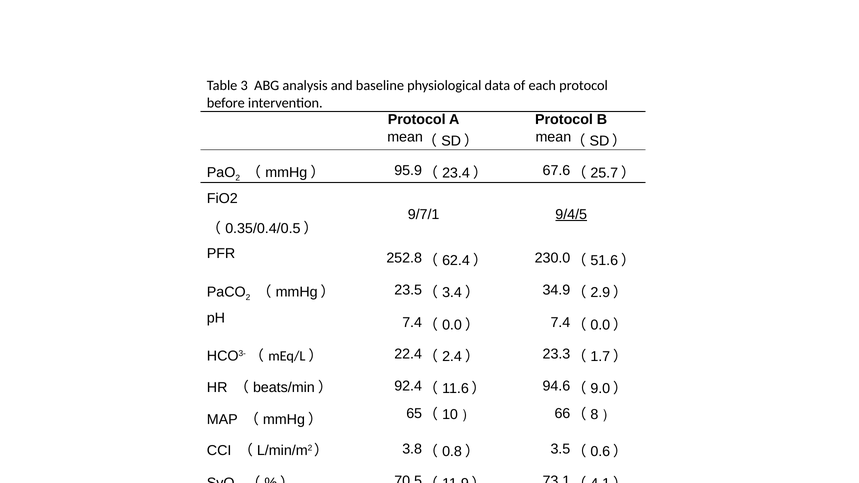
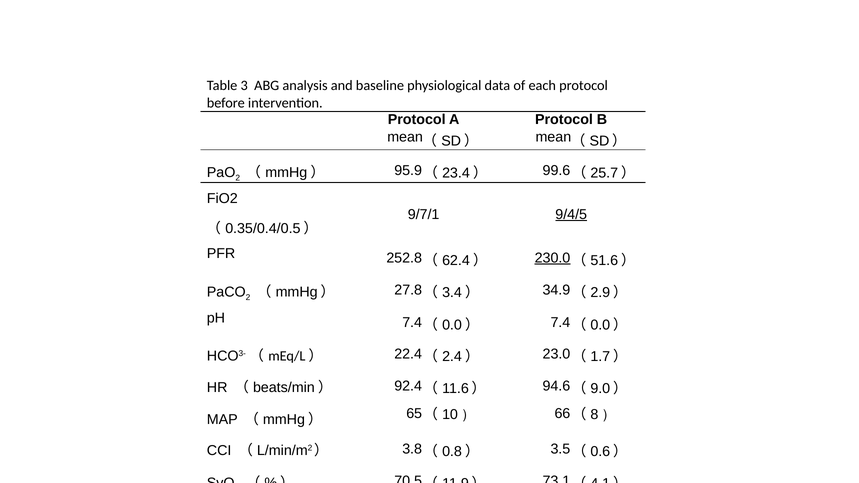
67.6: 67.6 -> 99.6
230.0 underline: none -> present
23.5: 23.5 -> 27.8
23.3: 23.3 -> 23.0
